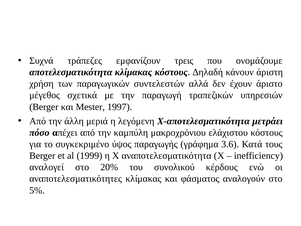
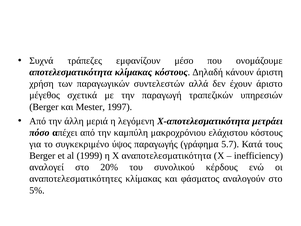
τρεις: τρεις -> μέσο
3.6: 3.6 -> 5.7
